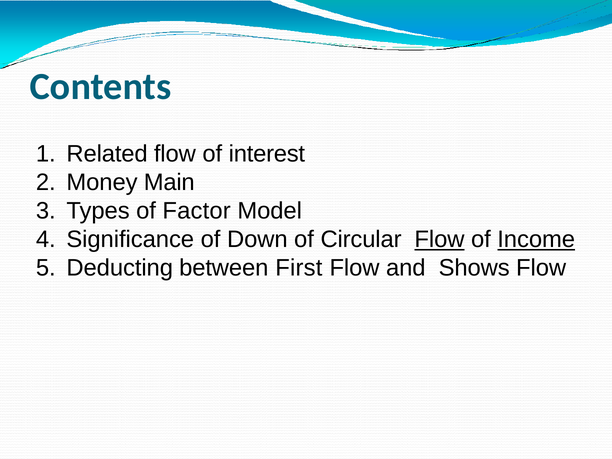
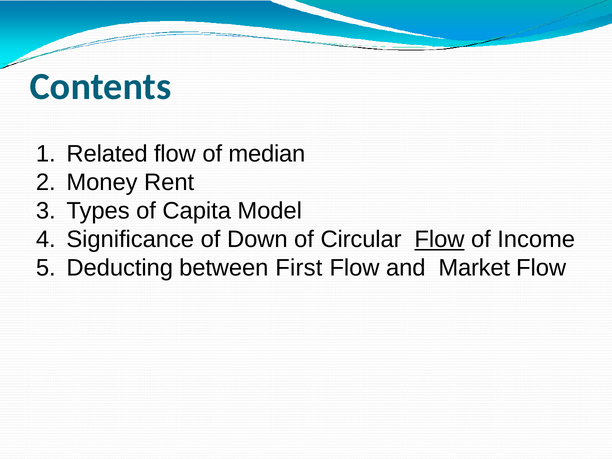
interest: interest -> median
Main: Main -> Rent
Factor: Factor -> Capita
Income underline: present -> none
Shows: Shows -> Market
